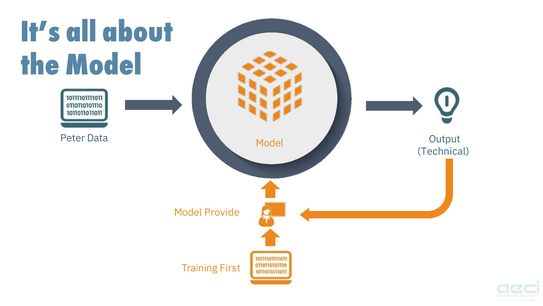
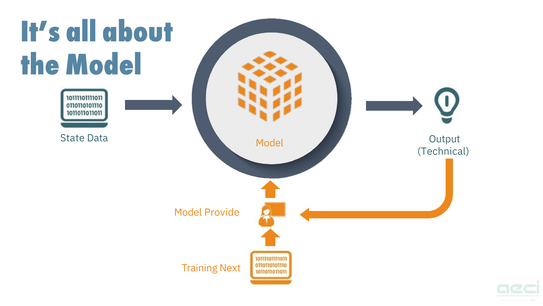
Peter: Peter -> State
First: First -> Next
